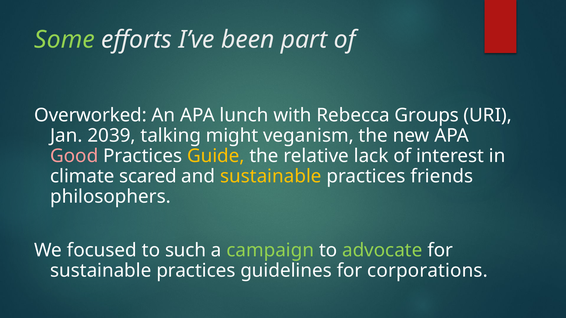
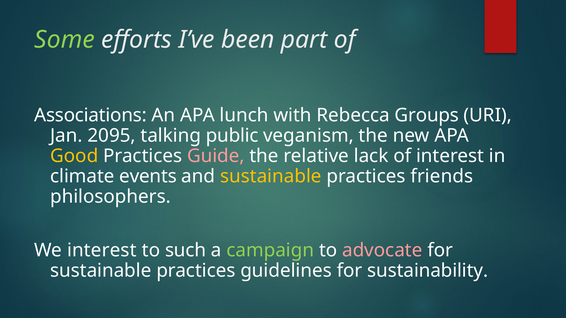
Overworked: Overworked -> Associations
2039: 2039 -> 2095
might: might -> public
Good colour: pink -> yellow
Guide colour: yellow -> pink
scared: scared -> events
We focused: focused -> interest
advocate colour: light green -> pink
corporations: corporations -> sustainability
